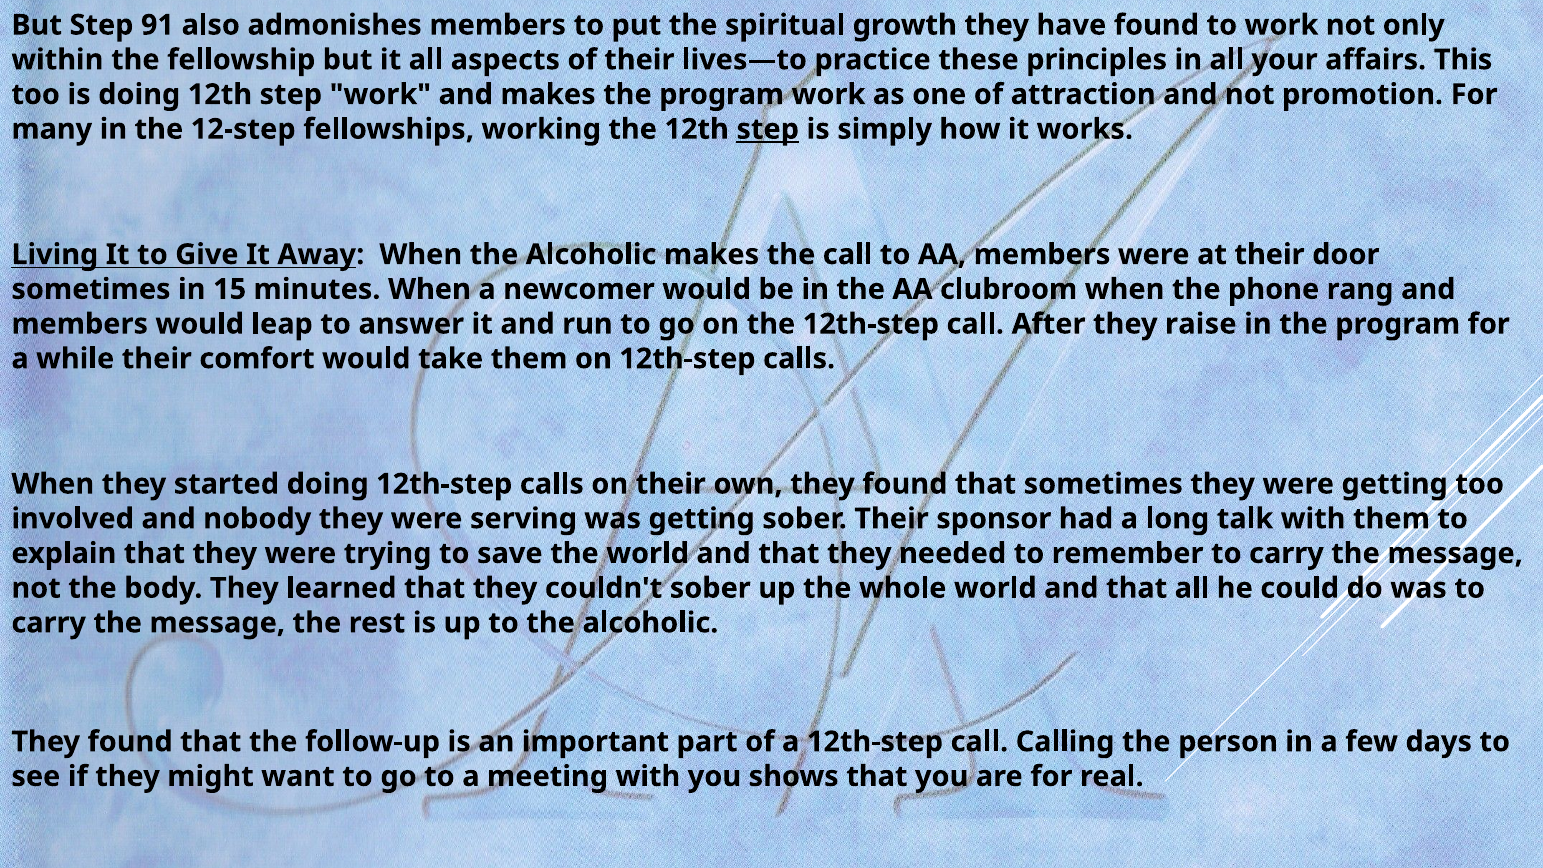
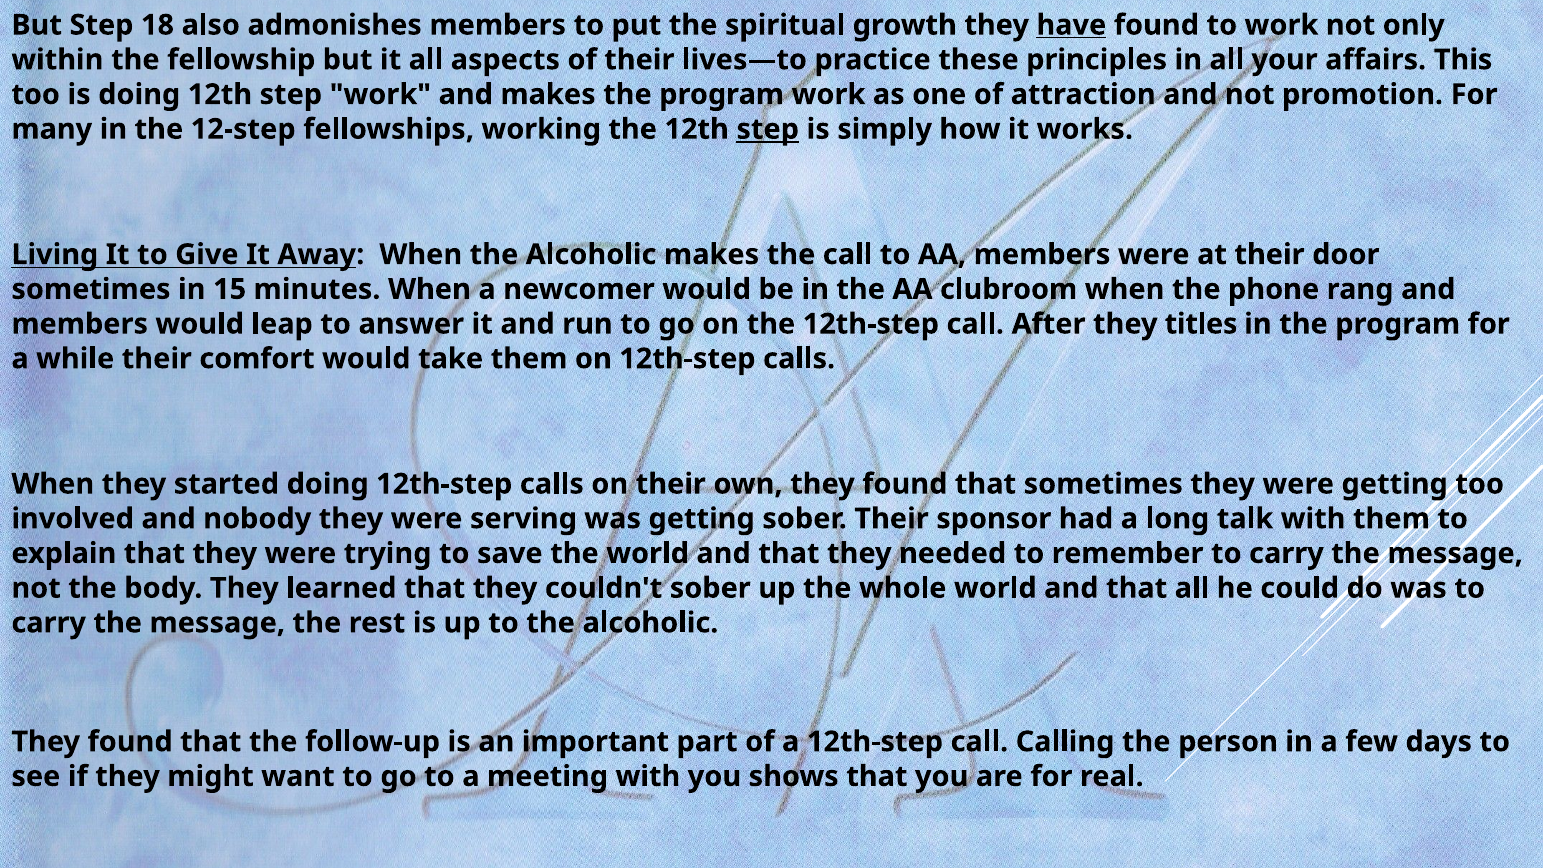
91: 91 -> 18
have underline: none -> present
raise: raise -> titles
